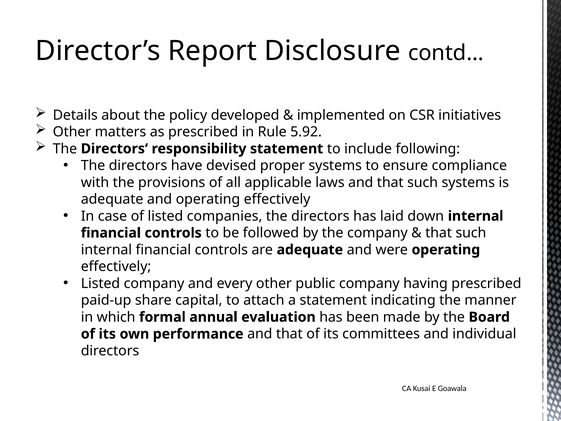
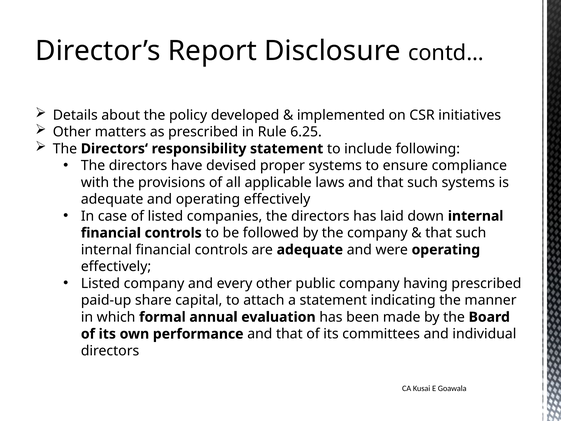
5.92: 5.92 -> 6.25
